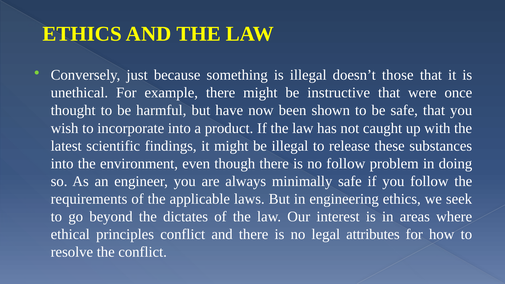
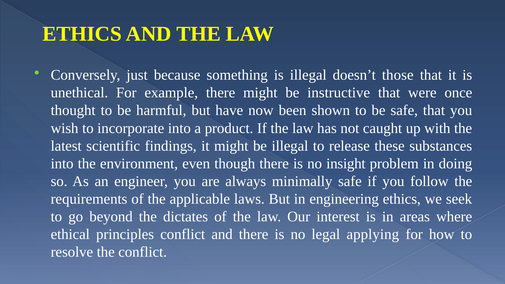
no follow: follow -> insight
attributes: attributes -> applying
